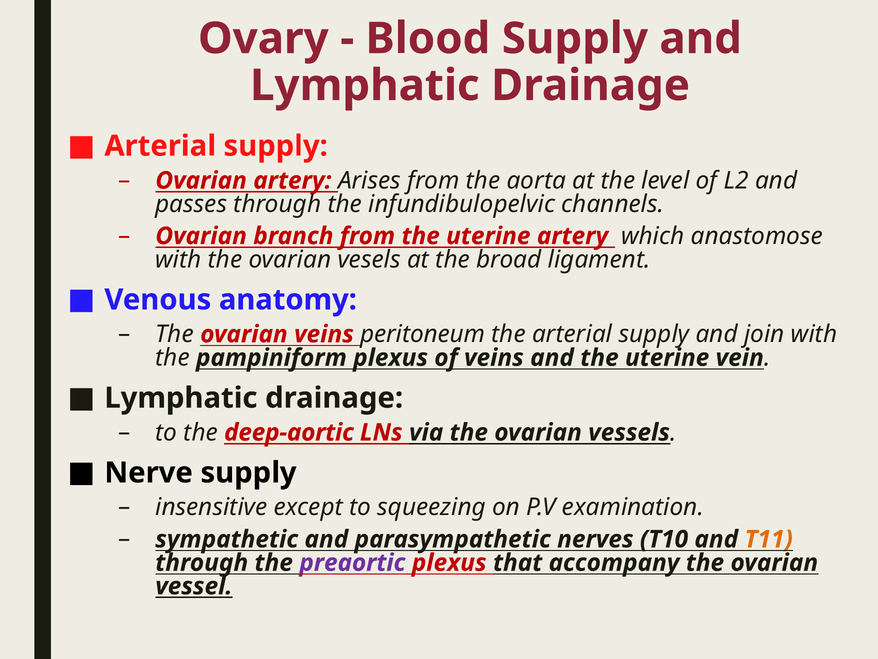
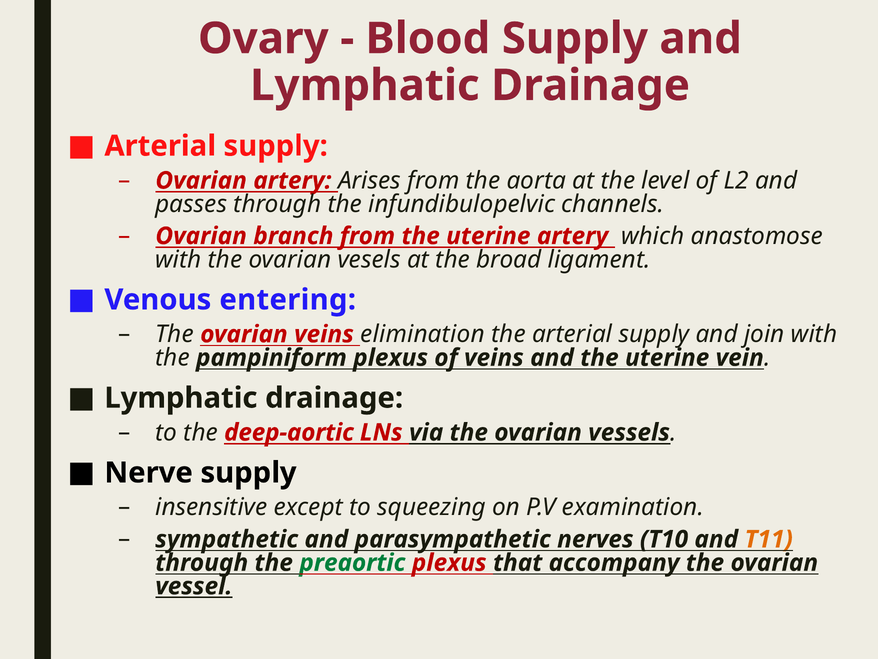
anatomy: anatomy -> entering
peritoneum: peritoneum -> elimination
preaortic colour: purple -> green
